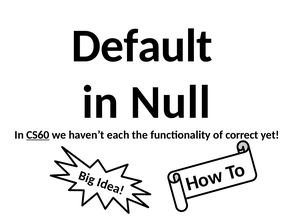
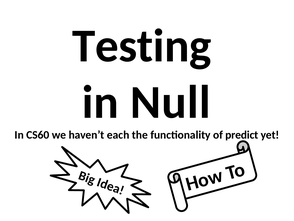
Default: Default -> Testing
CS60 underline: present -> none
correct: correct -> predict
